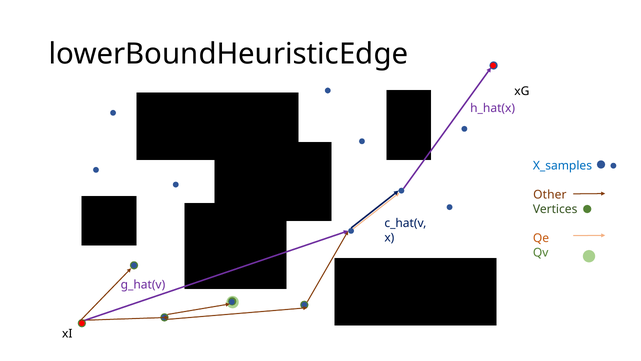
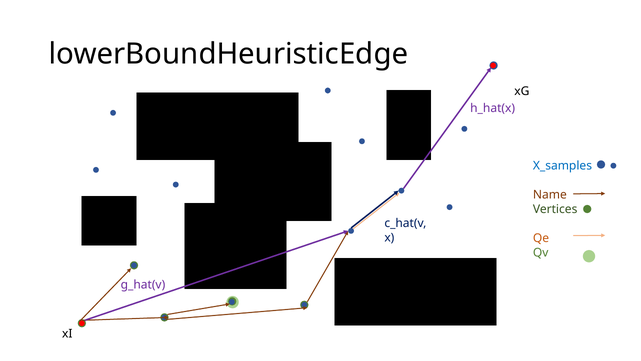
Other: Other -> Name
